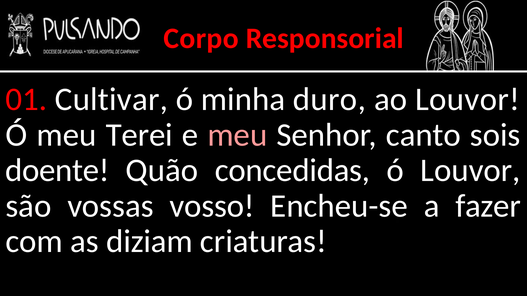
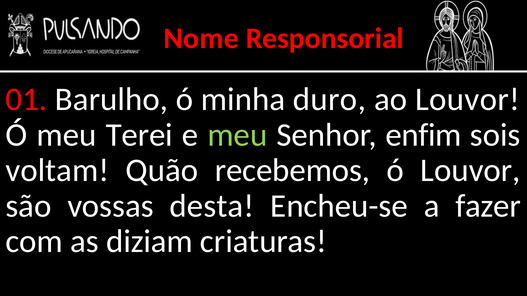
Corpo: Corpo -> Nome
Cultivar: Cultivar -> Barulho
meu at (237, 135) colour: pink -> light green
canto: canto -> enfim
doente: doente -> voltam
concedidas: concedidas -> recebemos
vosso: vosso -> desta
